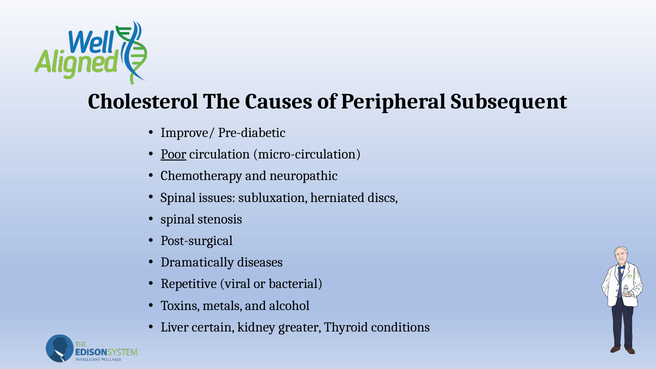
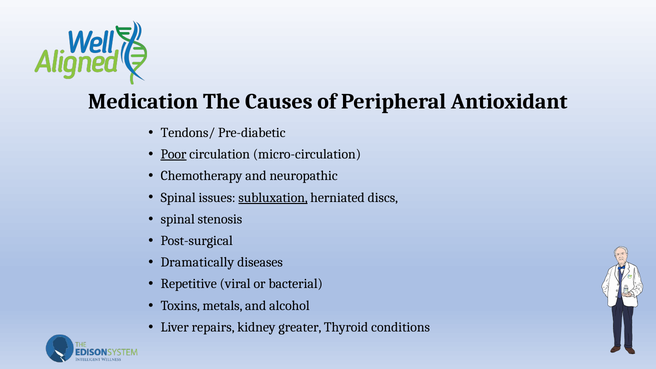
Cholesterol: Cholesterol -> Medication
Subsequent: Subsequent -> Antioxidant
Improve/: Improve/ -> Tendons/
subluxation underline: none -> present
certain: certain -> repairs
